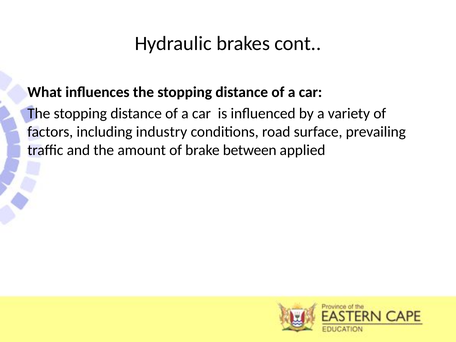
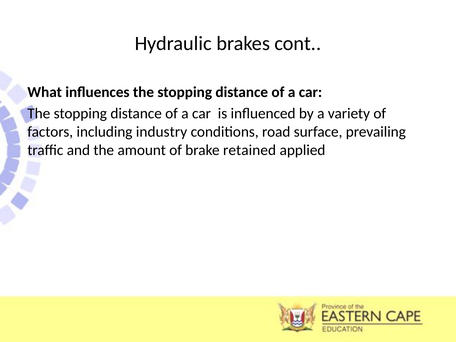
between: between -> retained
